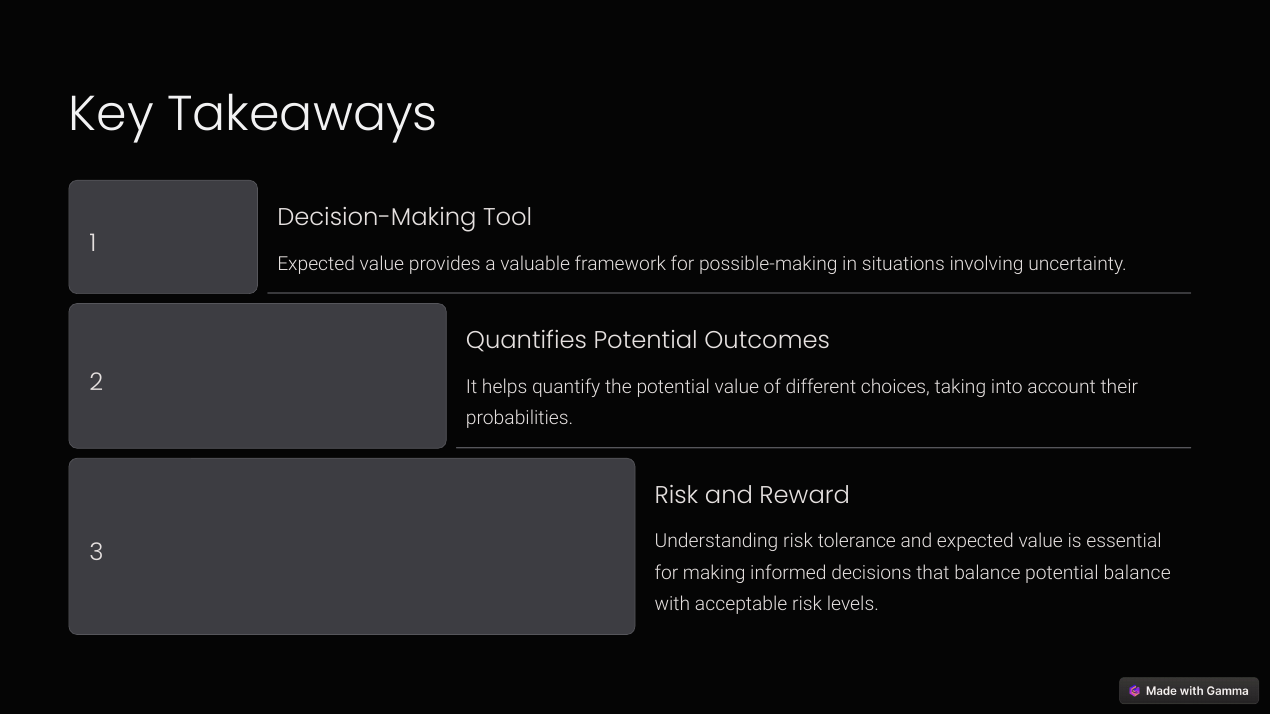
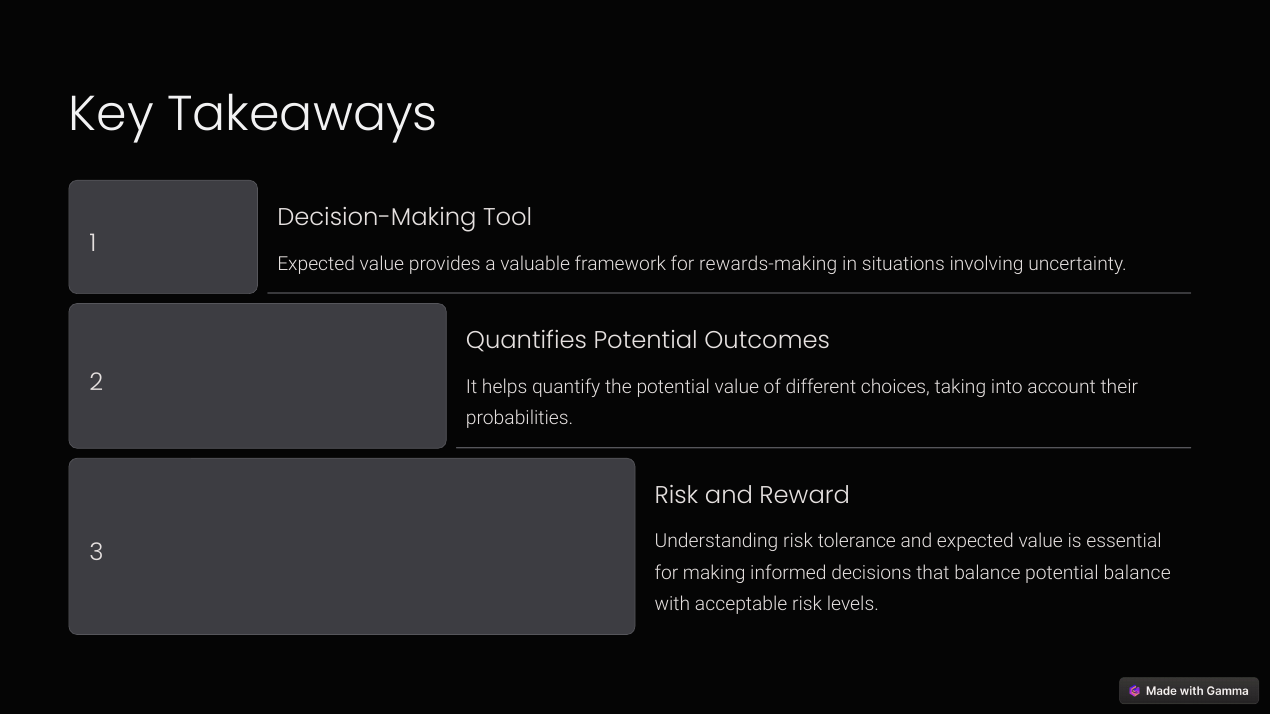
possible-making: possible-making -> rewards-making
